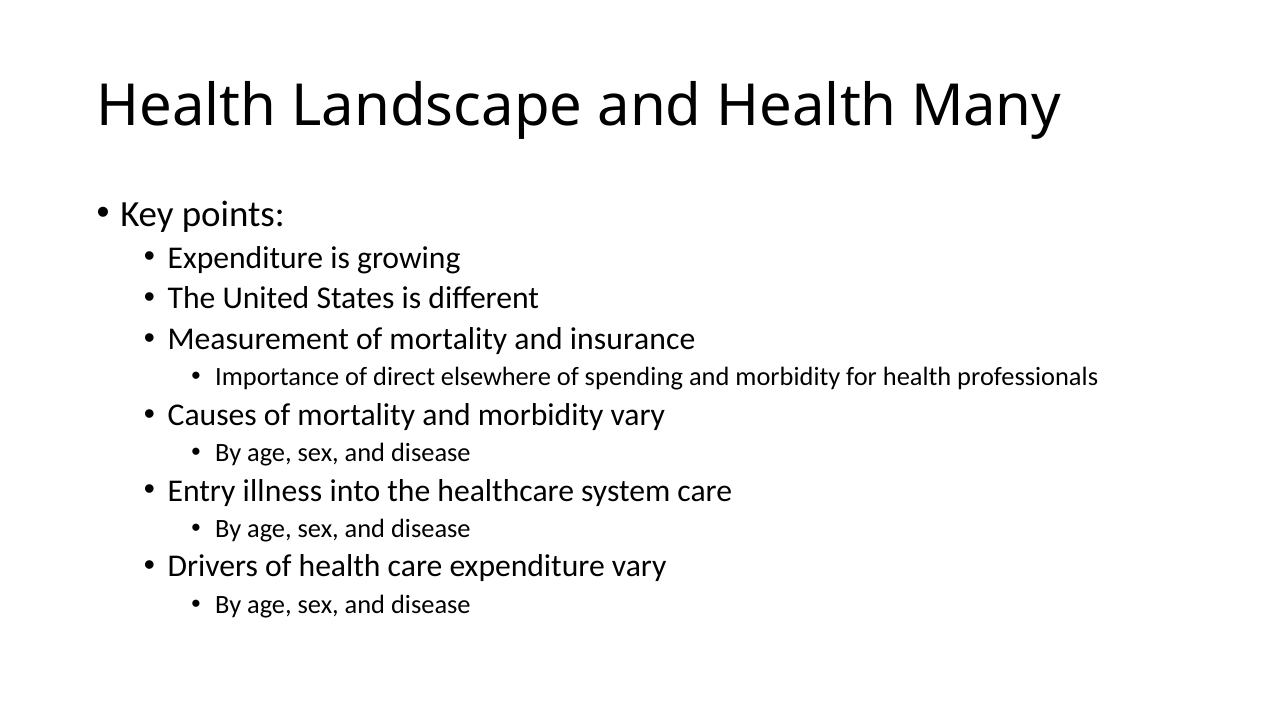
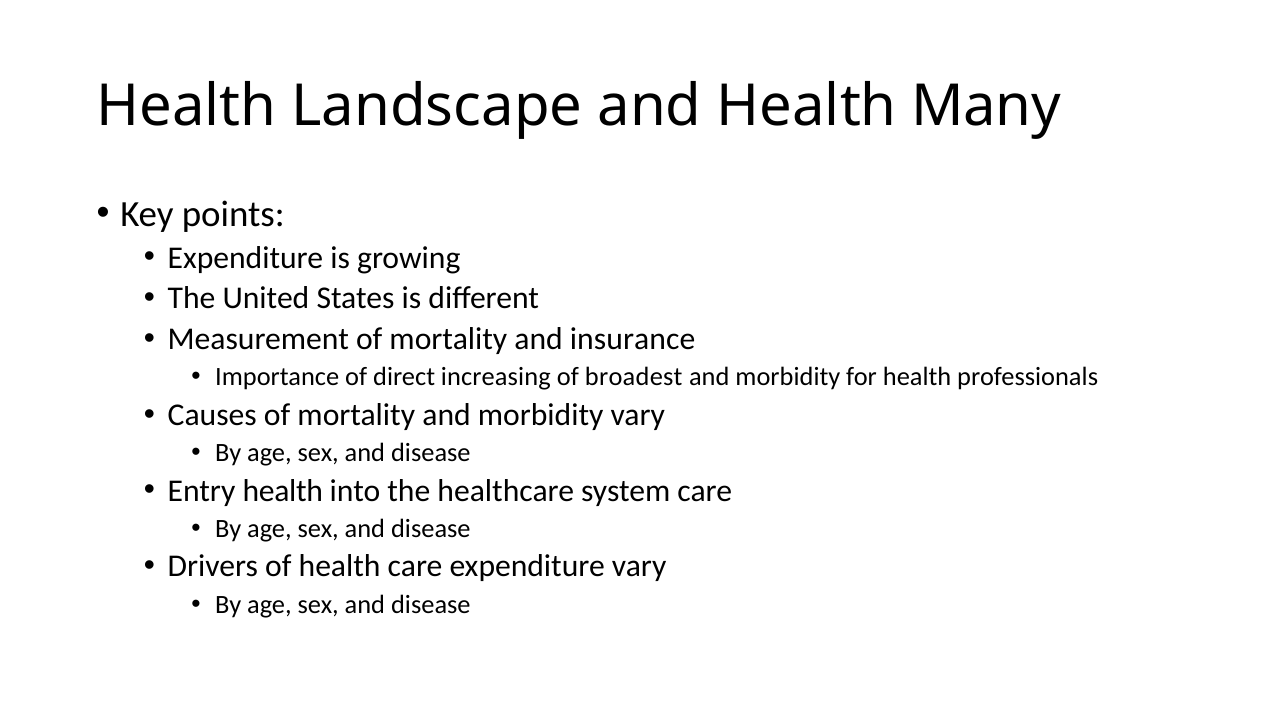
elsewhere: elsewhere -> increasing
spending: spending -> broadest
Entry illness: illness -> health
